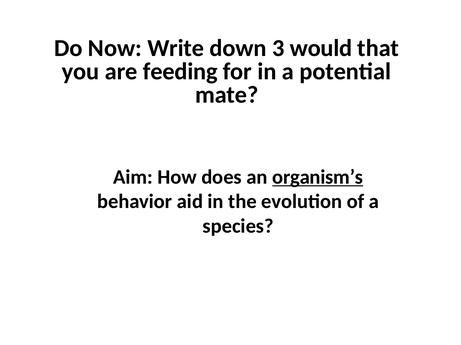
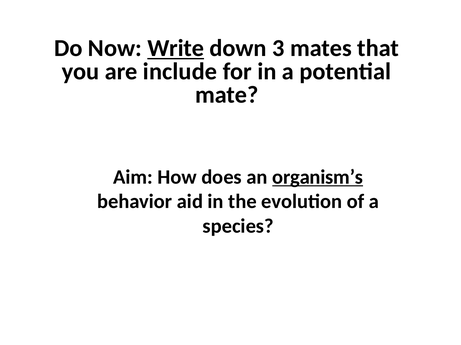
Write underline: none -> present
would: would -> mates
feeding: feeding -> include
